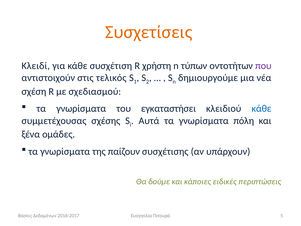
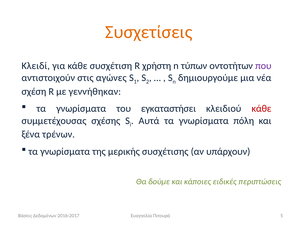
τελικός: τελικός -> αγώνες
σχεδιασμού: σχεδιασμού -> γεννήθηκαν
κάθε at (261, 109) colour: blue -> red
ομάδες: ομάδες -> τρένων
παίζουν: παίζουν -> μερικής
